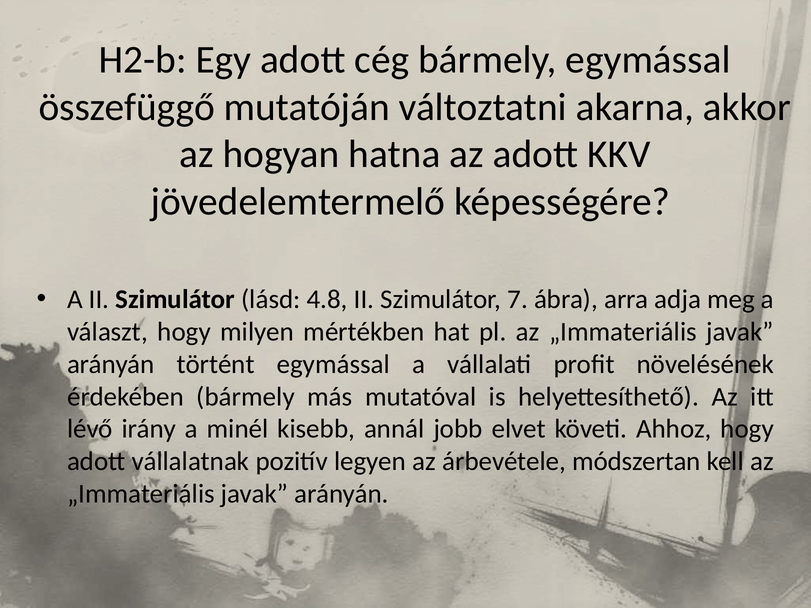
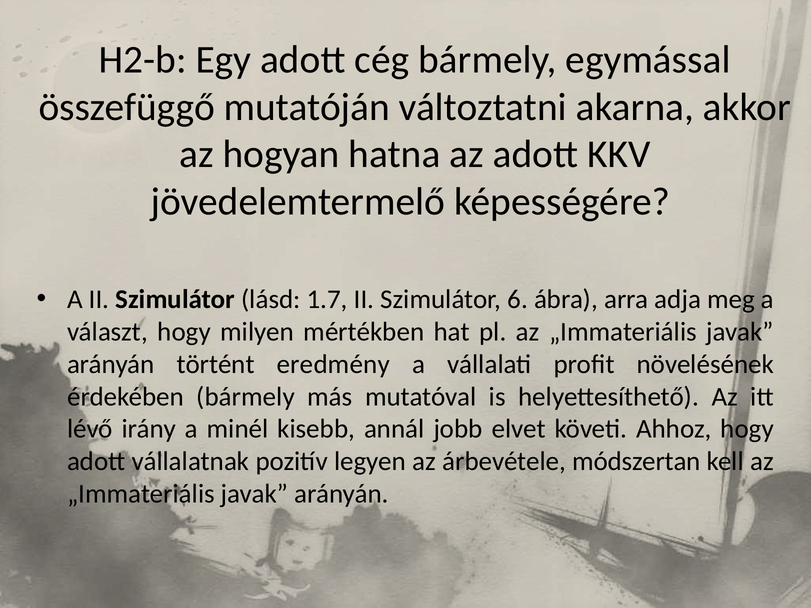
4.8: 4.8 -> 1.7
7: 7 -> 6
történt egymással: egymással -> eredmény
